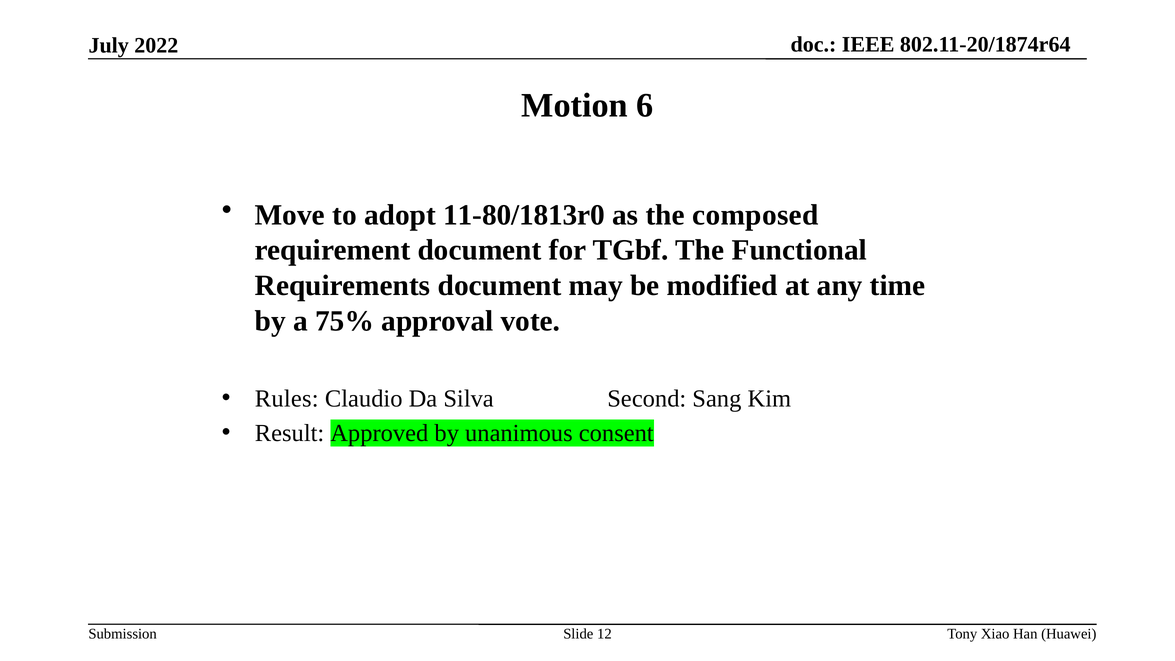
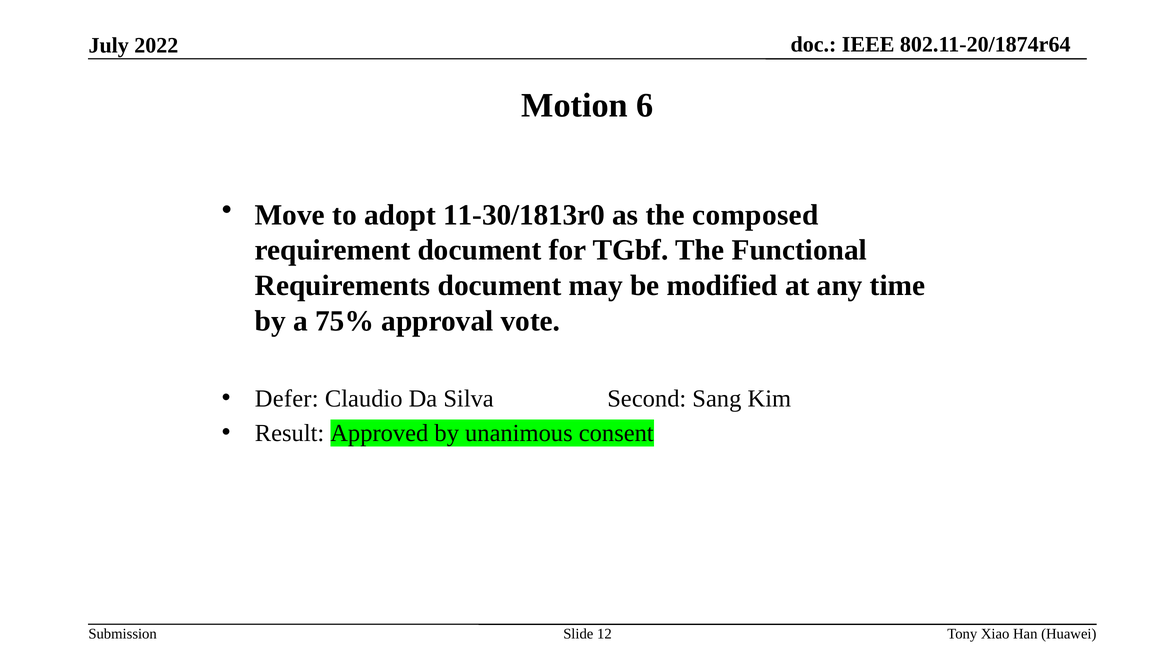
11-80/1813r0: 11-80/1813r0 -> 11-30/1813r0
Rules: Rules -> Defer
